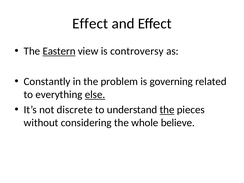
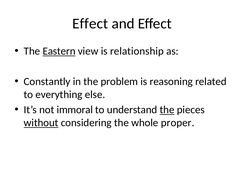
controversy: controversy -> relationship
governing: governing -> reasoning
else underline: present -> none
discrete: discrete -> immoral
without underline: none -> present
believe: believe -> proper
